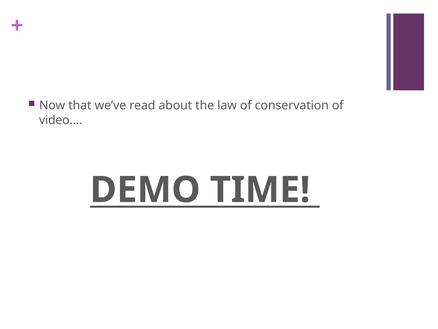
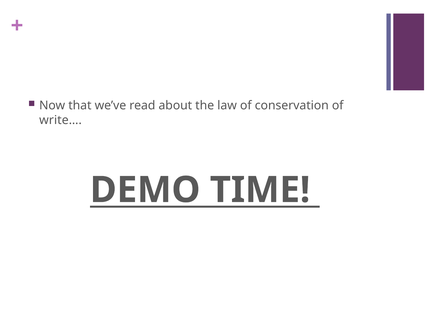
video…: video… -> write…
